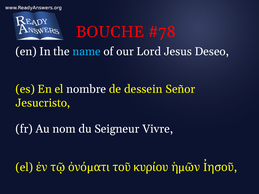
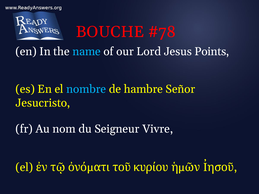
Deseo: Deseo -> Points
nombre colour: white -> light blue
dessein: dessein -> hambre
